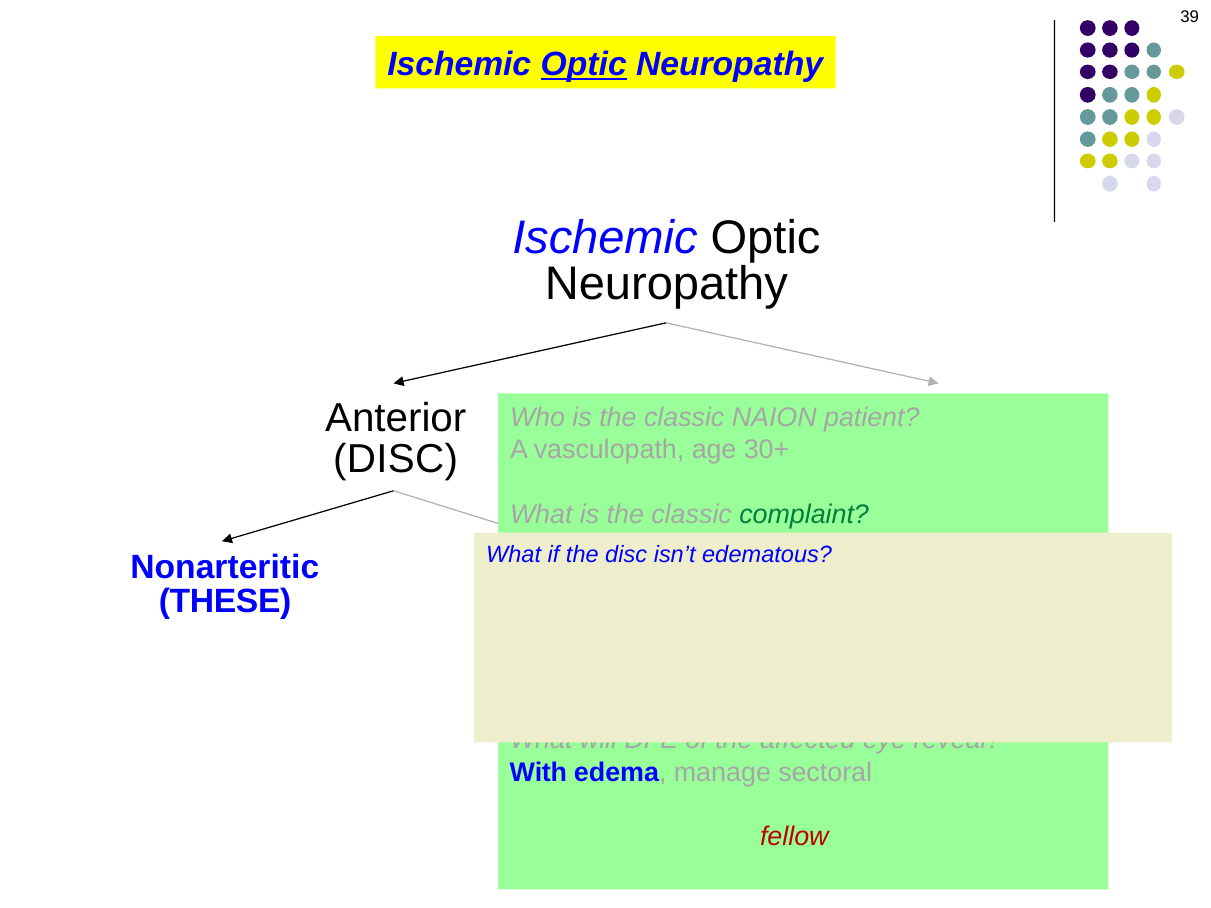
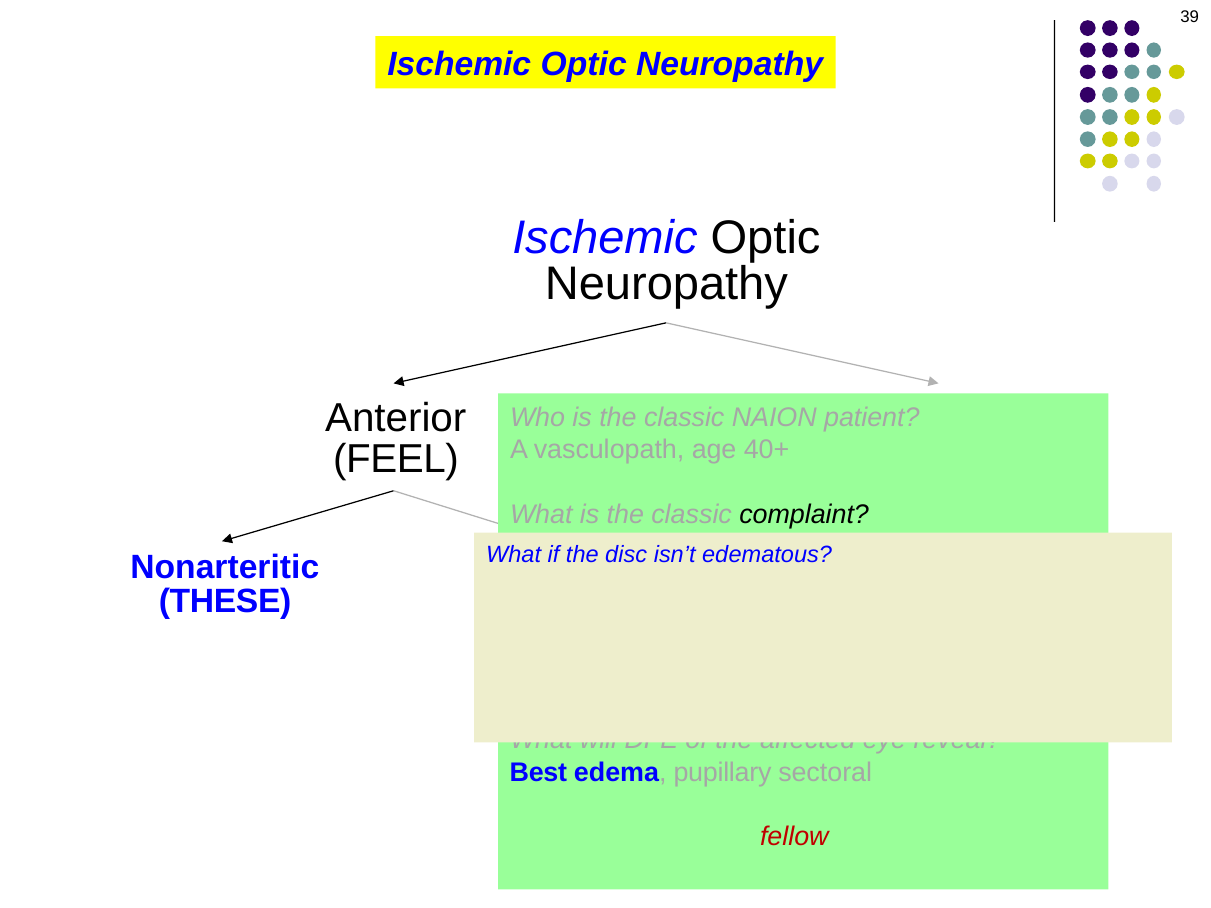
Optic at (584, 65) underline: present -> none
30+: 30+ -> 40+
DISC at (396, 460): DISC -> FEEL
complaint colour: green -> black
With: With -> Best
edema manage: manage -> pupillary
